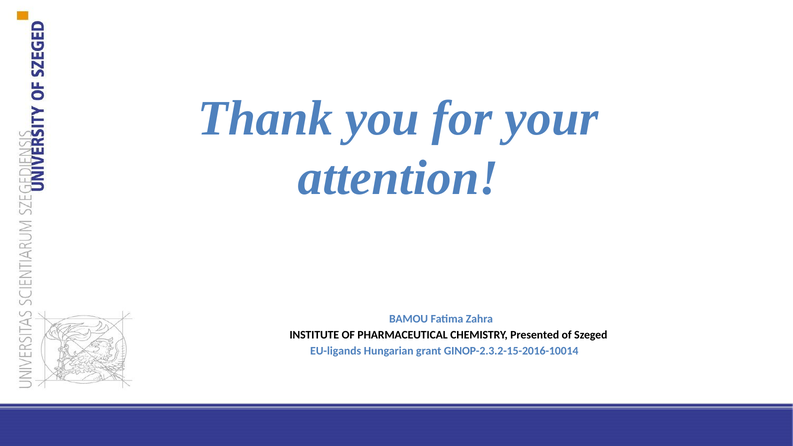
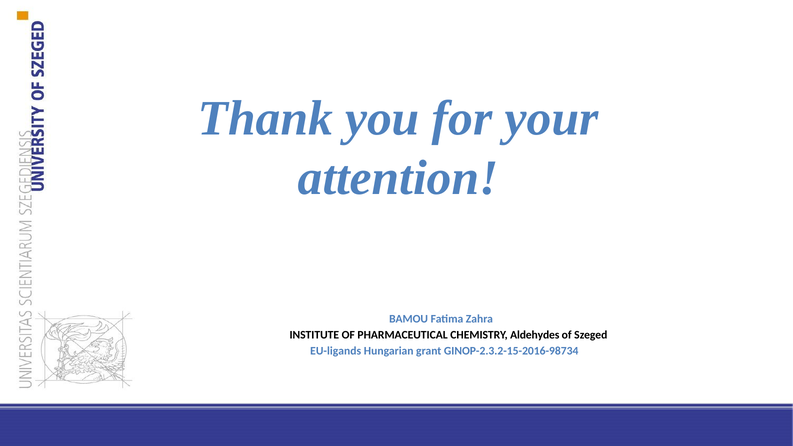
Presented: Presented -> Aldehydes
GINOP-2.3.2-15-2016-10014: GINOP-2.3.2-15-2016-10014 -> GINOP-2.3.2-15-2016-98734
